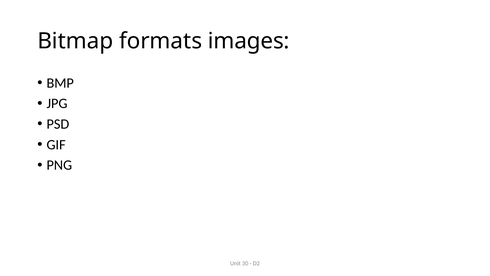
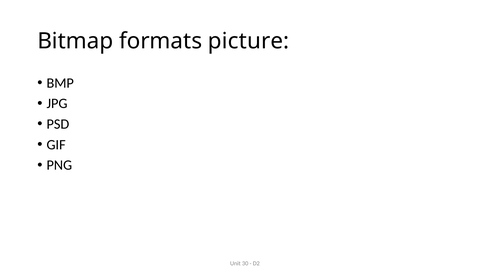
images: images -> picture
